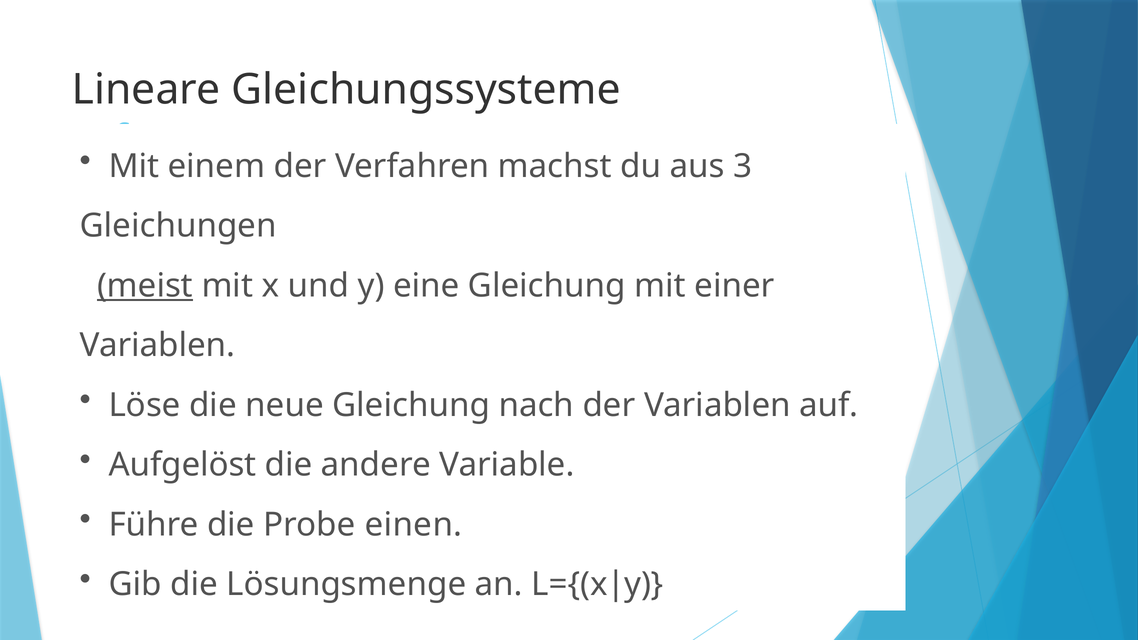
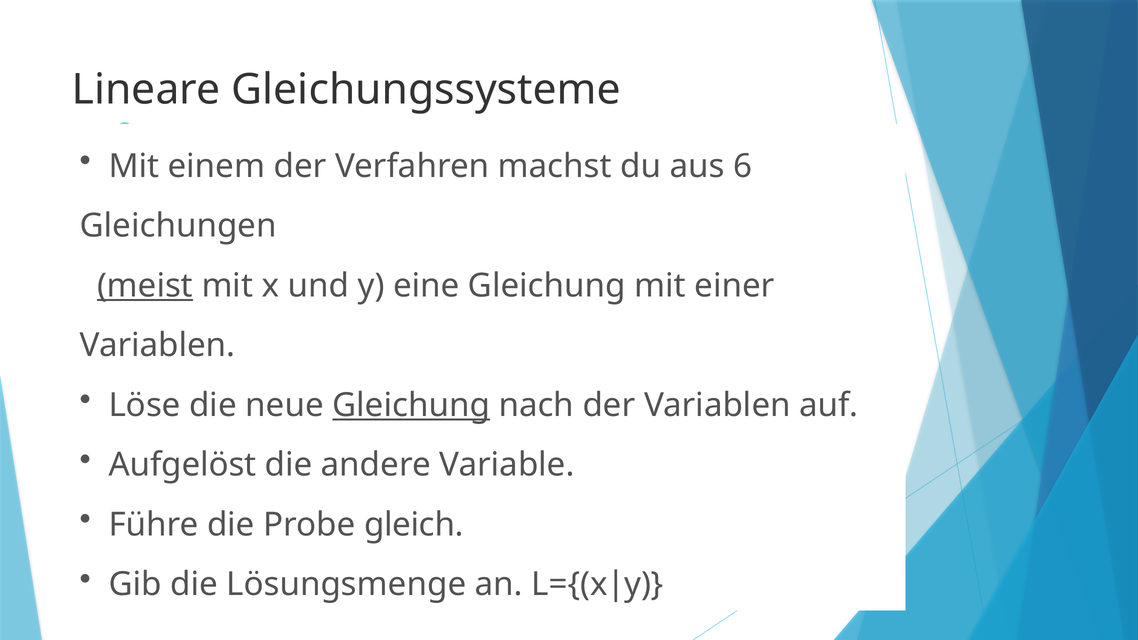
3: 3 -> 6
Gleichung at (411, 405) underline: none -> present
einen: einen -> gleich
